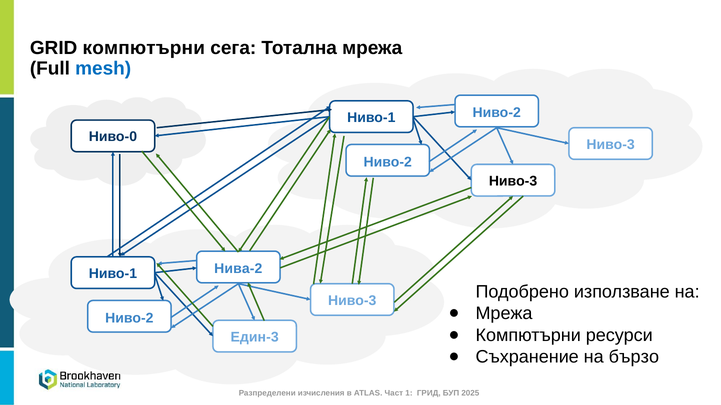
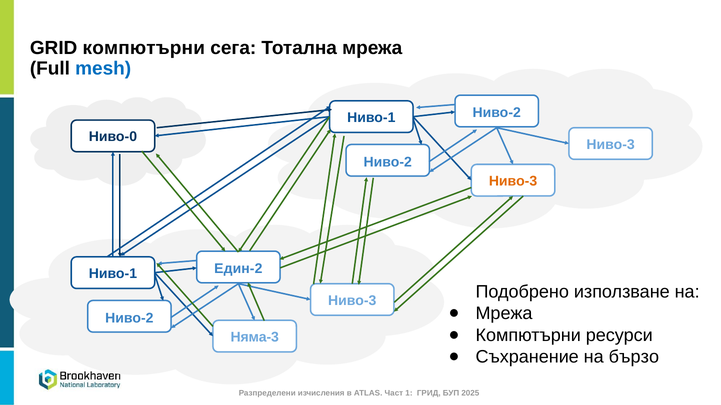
Ниво-3 at (513, 181) colour: black -> orange
Нива-2: Нива-2 -> Един-2
Един-3: Един-3 -> Няма-3
